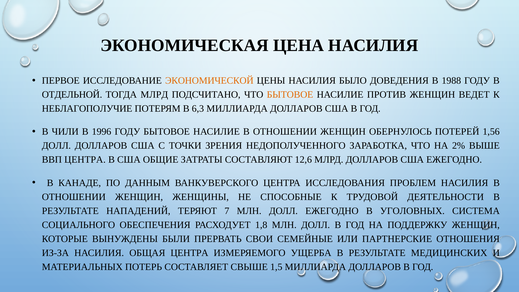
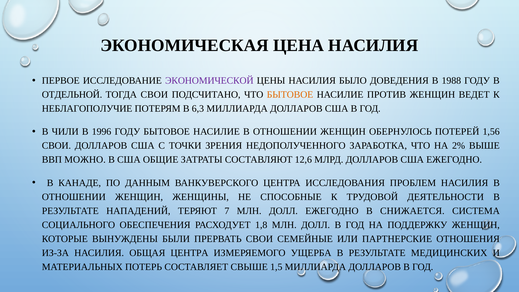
ЭКОНОМИЧЕСКОЙ colour: orange -> purple
ТОГДА МЛРД: МЛРД -> СВОИ
ДОЛЛ at (56, 146): ДОЛЛ -> СВОИ
ВВП ЦЕНТРА: ЦЕНТРА -> МОЖНО
УГОЛОВНЫХ: УГОЛОВНЫХ -> СНИЖАЕТСЯ
